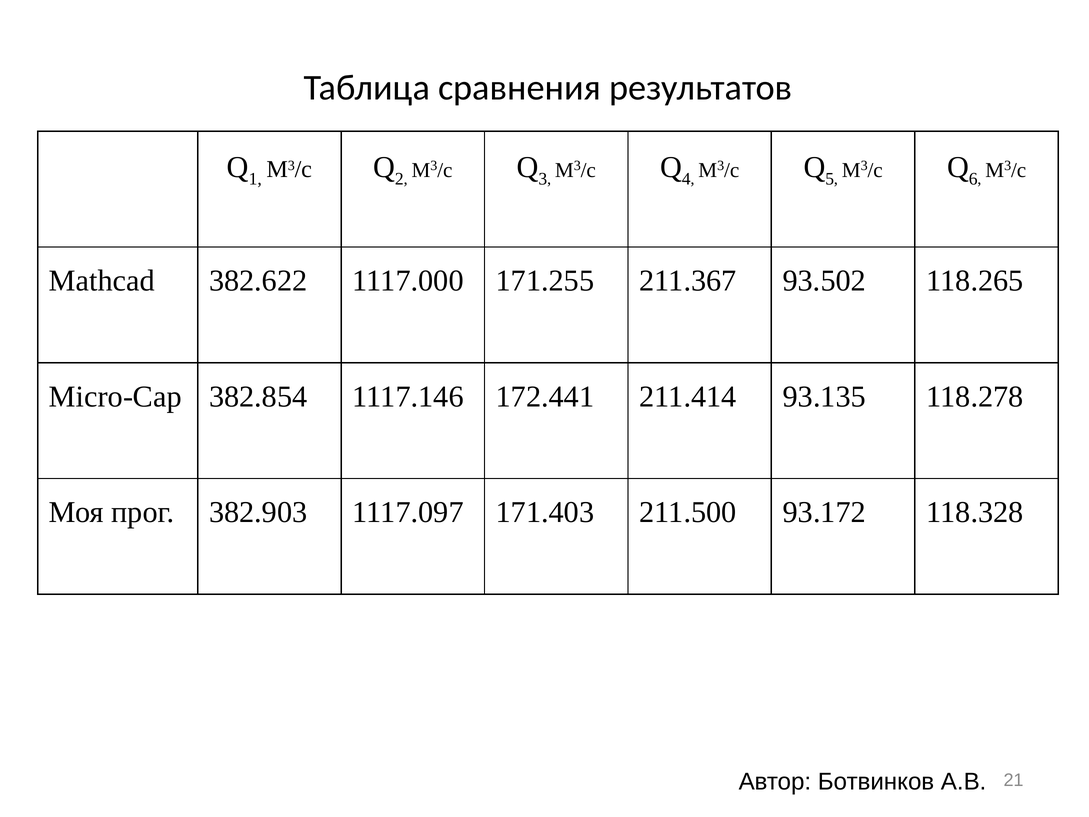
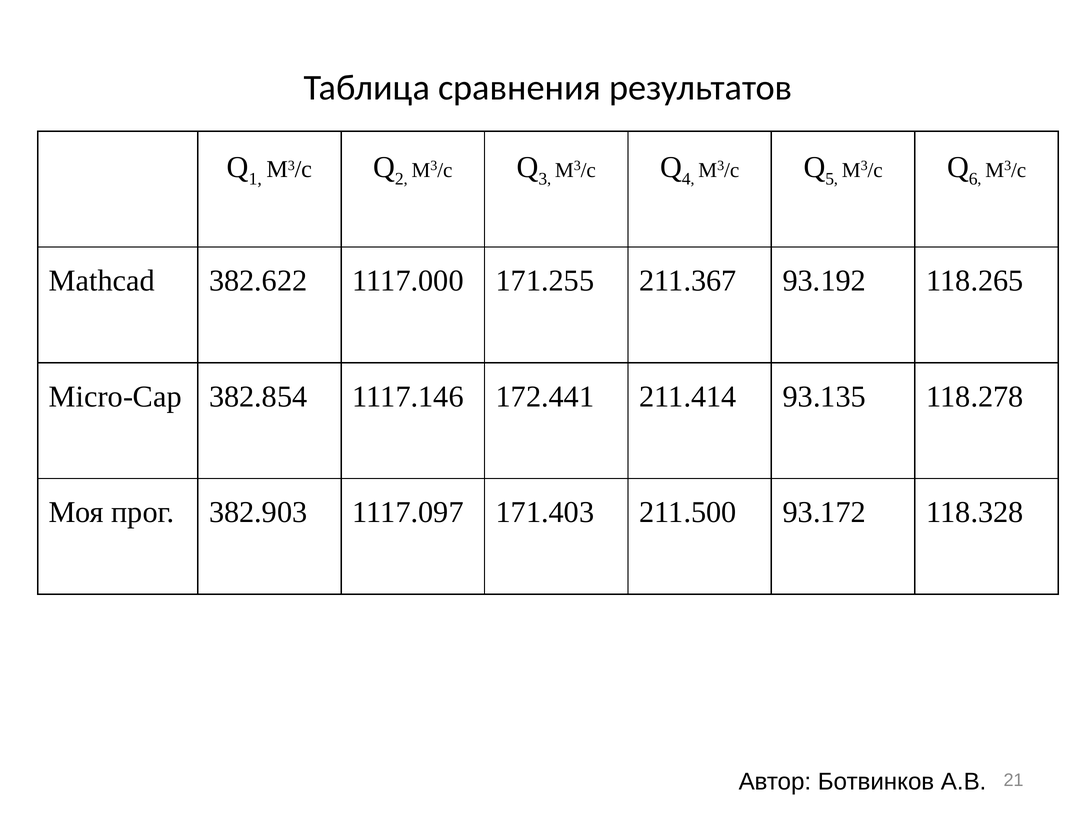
93.502: 93.502 -> 93.192
